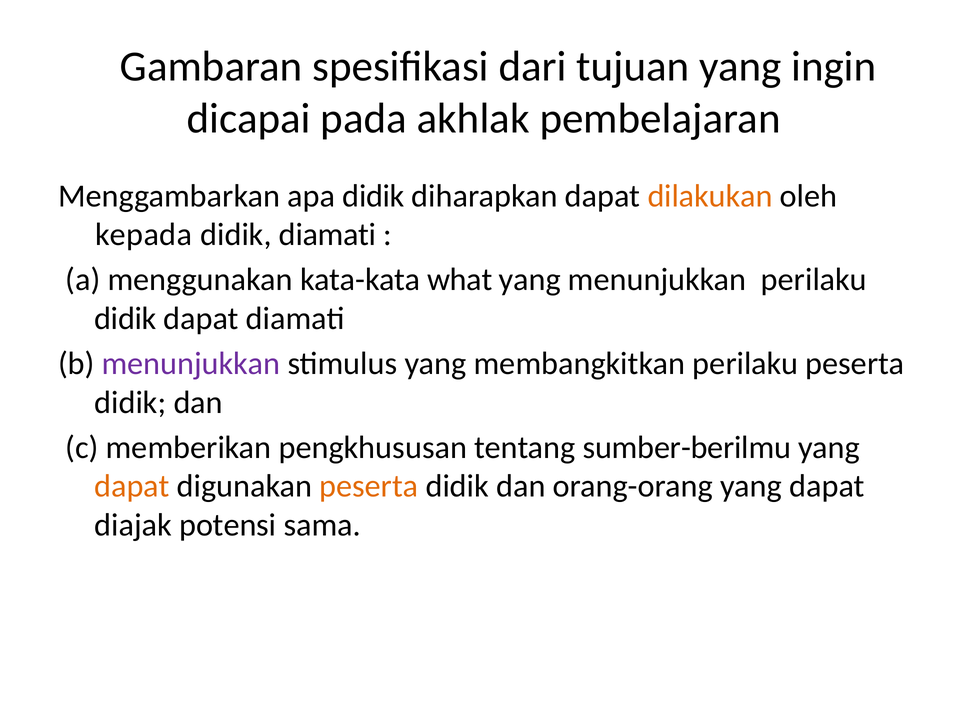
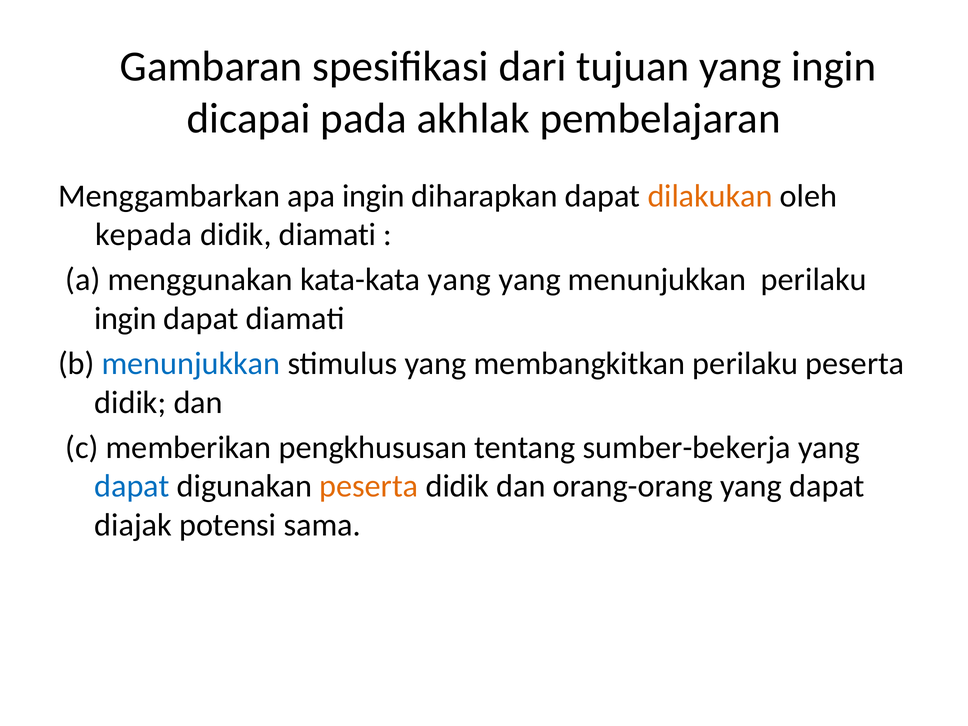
apa didik: didik -> ingin
kata-kata what: what -> yang
didik at (125, 318): didik -> ingin
menunjukkan at (191, 364) colour: purple -> blue
sumber-berilmu: sumber-berilmu -> sumber-bekerja
dapat at (132, 486) colour: orange -> blue
